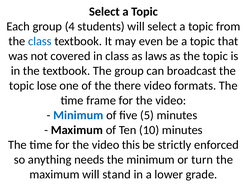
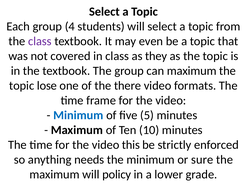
class at (40, 41) colour: blue -> purple
laws: laws -> they
can broadcast: broadcast -> maximum
turn: turn -> sure
stand: stand -> policy
